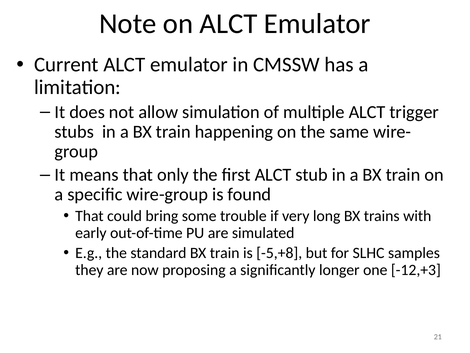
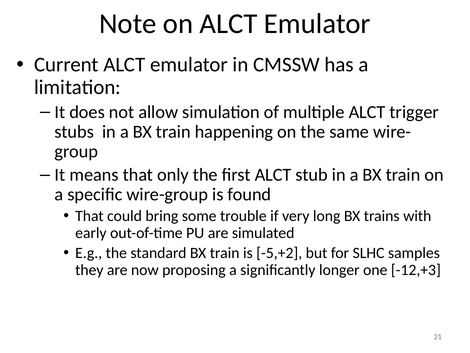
-5,+8: -5,+8 -> -5,+2
